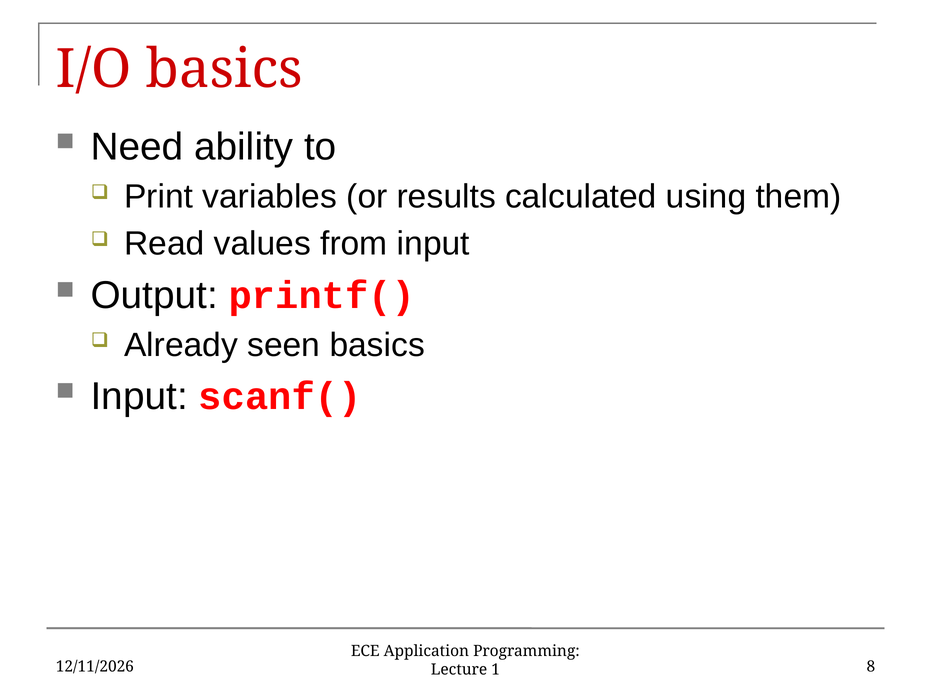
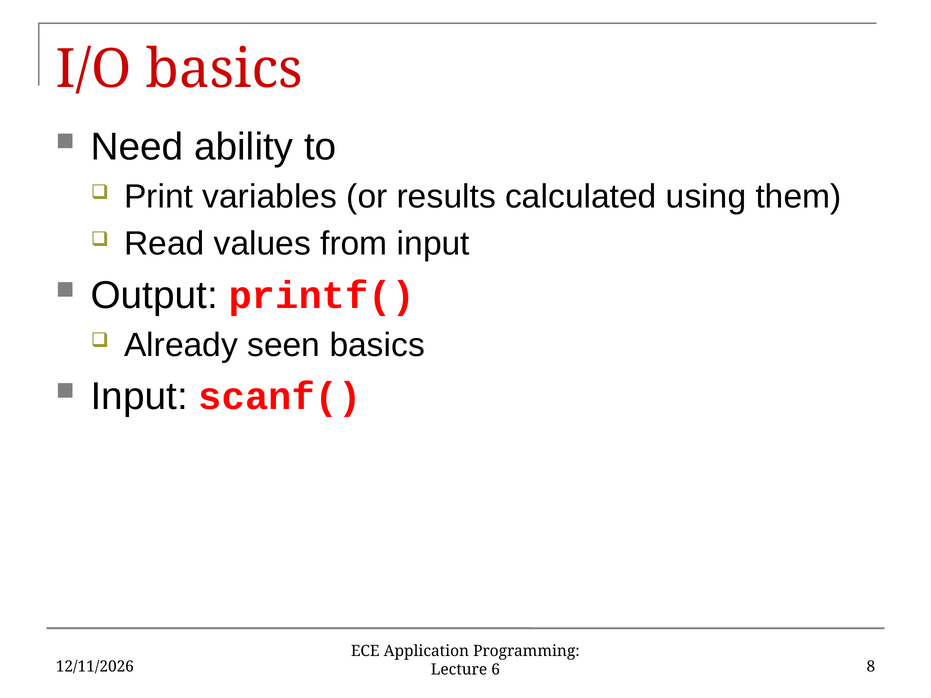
1: 1 -> 6
